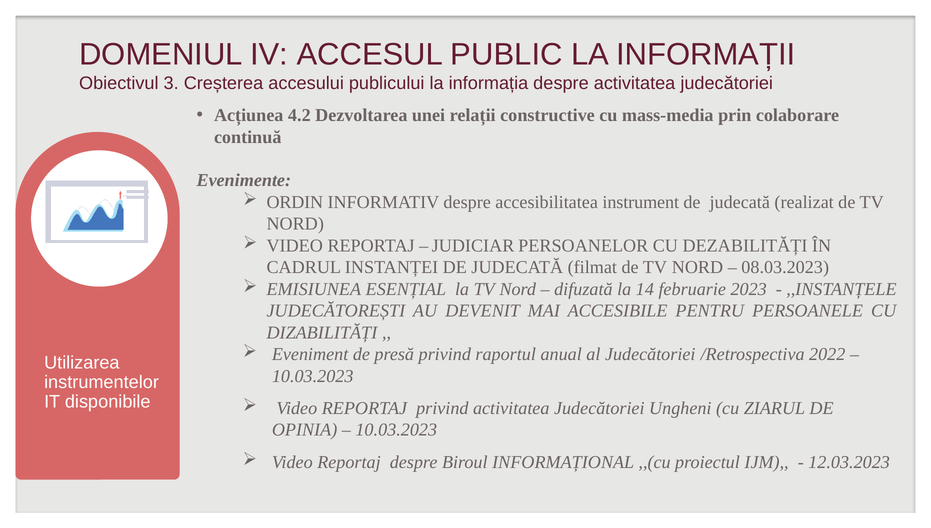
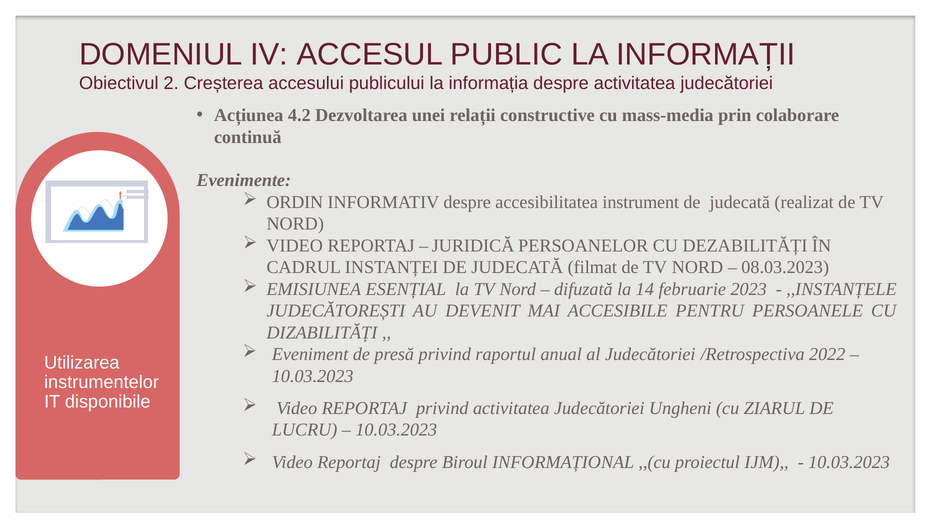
3: 3 -> 2
JUDICIAR: JUDICIAR -> JURIDICĂ
OPINIA: OPINIA -> LUCRU
12.03.2023 at (849, 462): 12.03.2023 -> 10.03.2023
